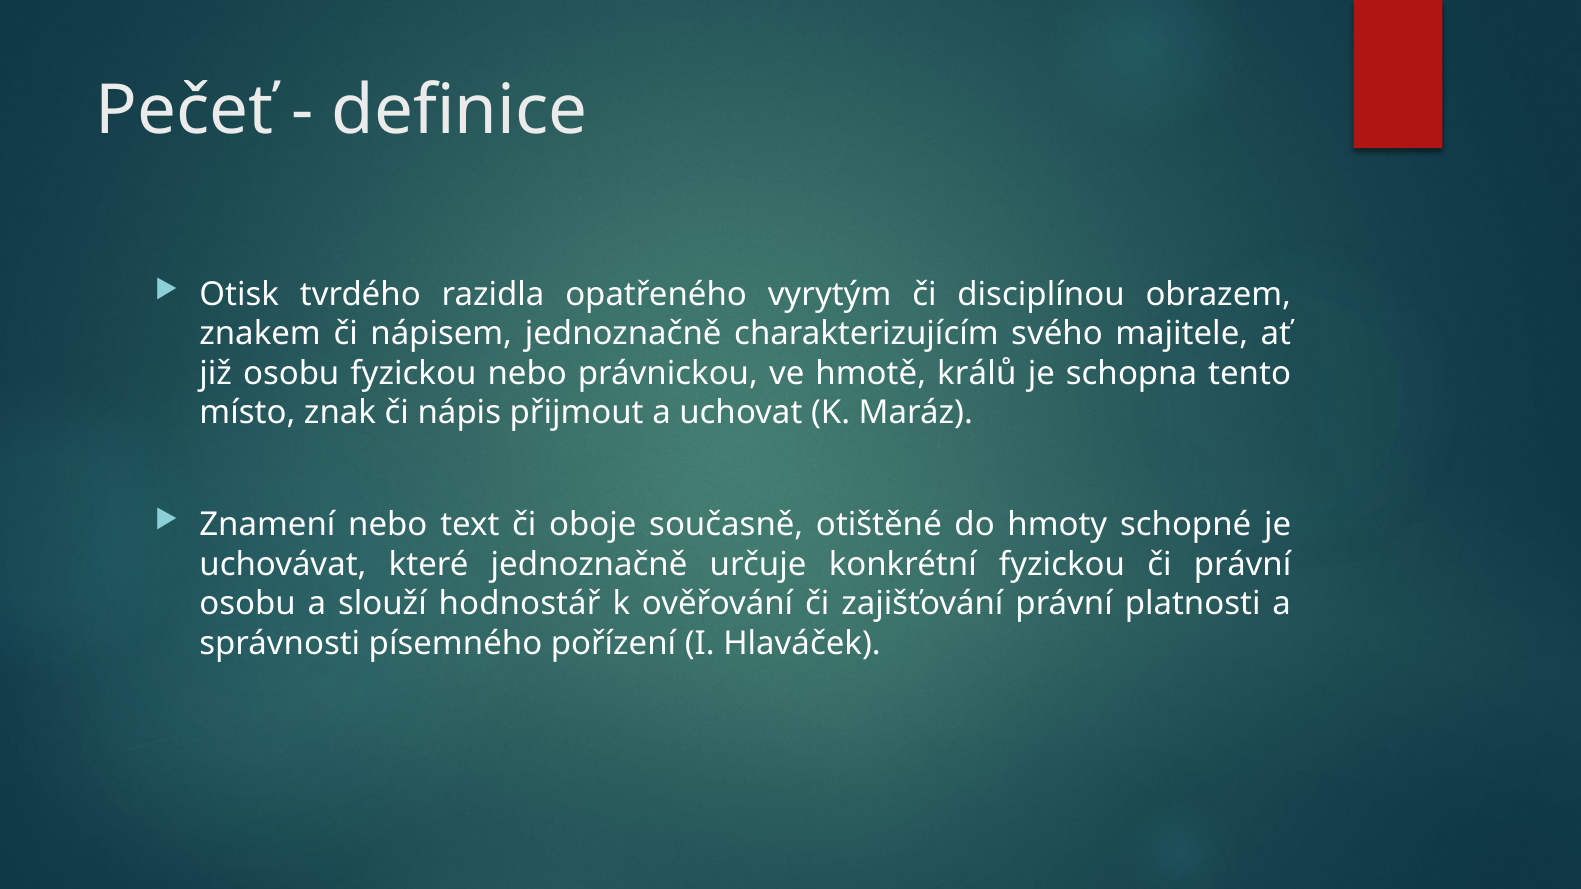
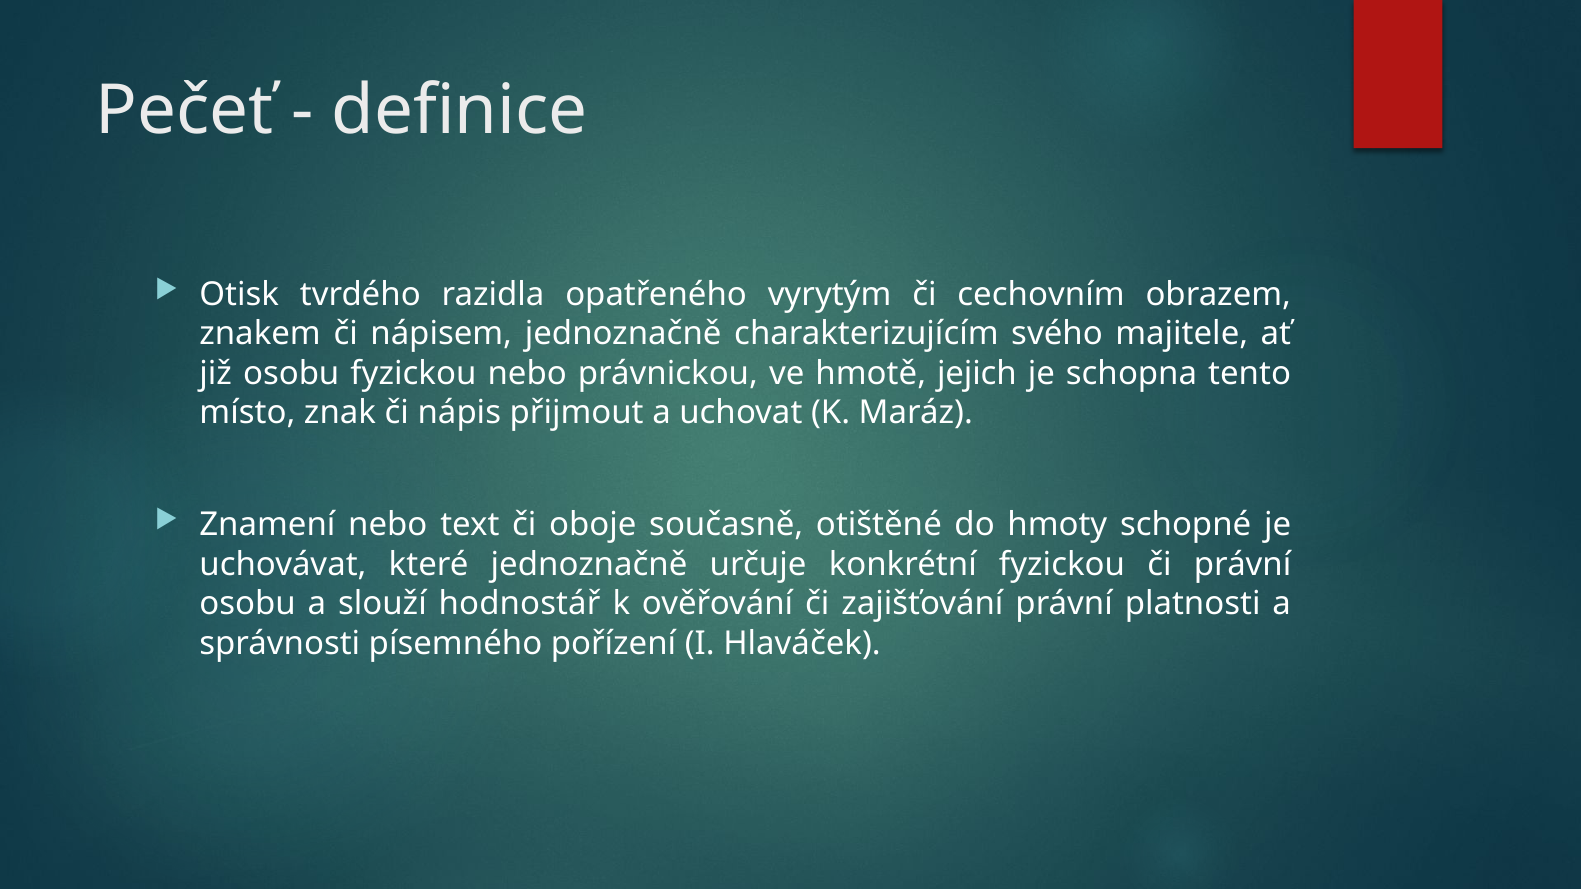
disciplínou: disciplínou -> cechovním
králů: králů -> jejich
